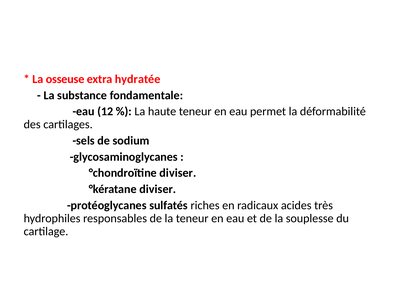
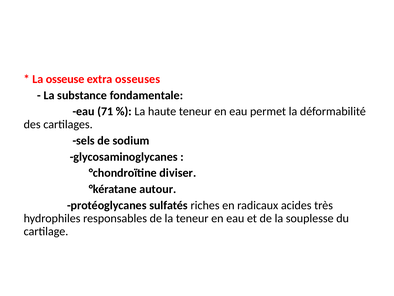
hydratée: hydratée -> osseuses
12: 12 -> 71
°kératane diviser: diviser -> autour
